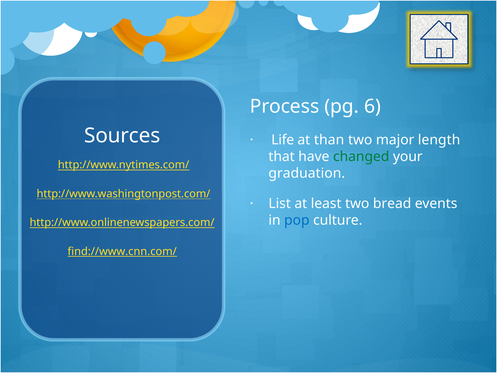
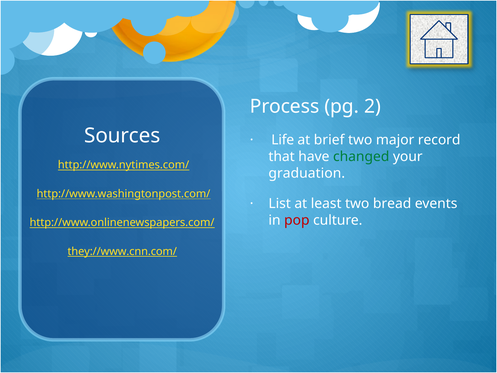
6: 6 -> 2
than: than -> brief
length: length -> record
pop colour: blue -> red
find://www.cnn.com/: find://www.cnn.com/ -> they://www.cnn.com/
